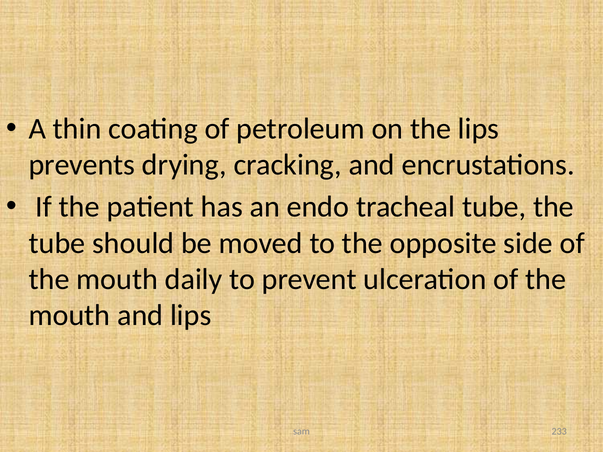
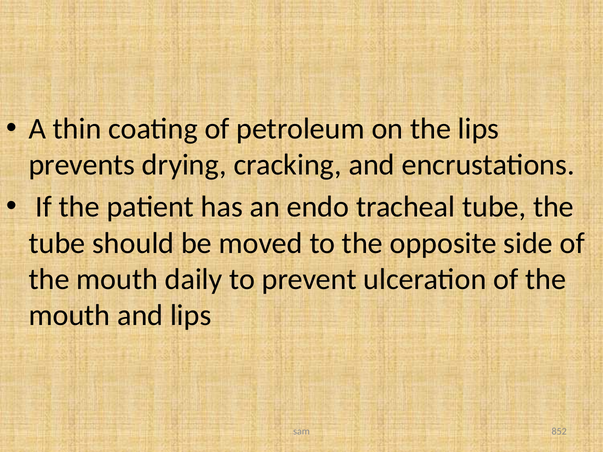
233: 233 -> 852
